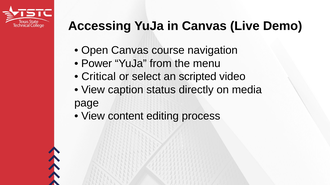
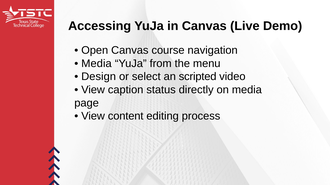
Power at (97, 64): Power -> Media
Critical: Critical -> Design
